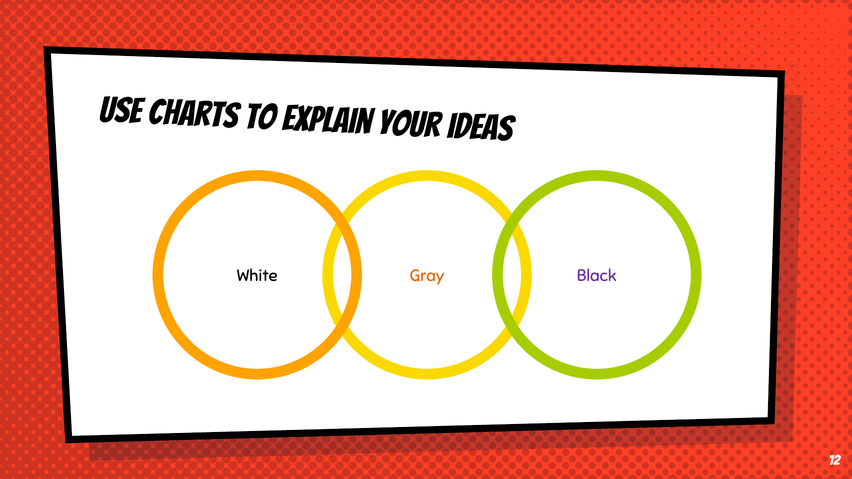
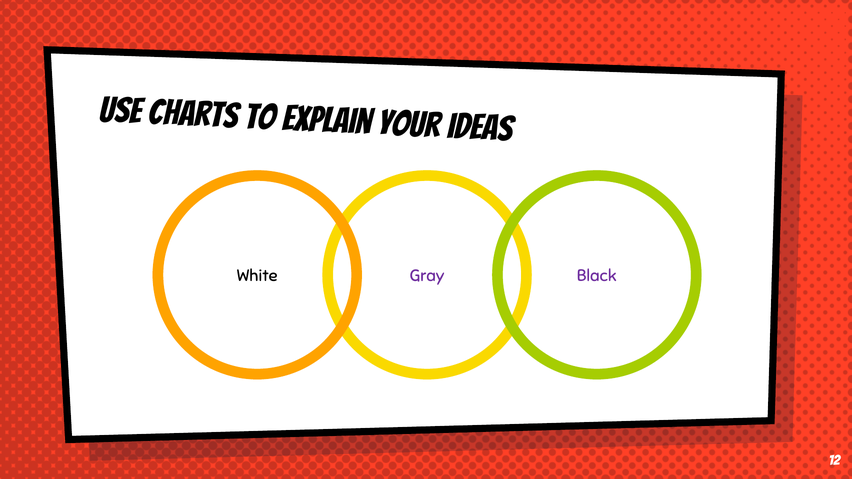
Gray colour: orange -> purple
